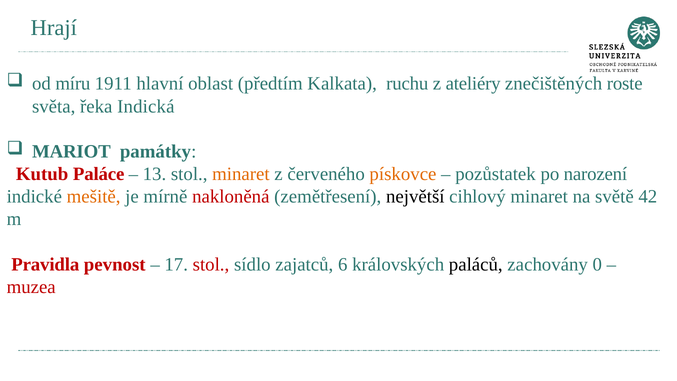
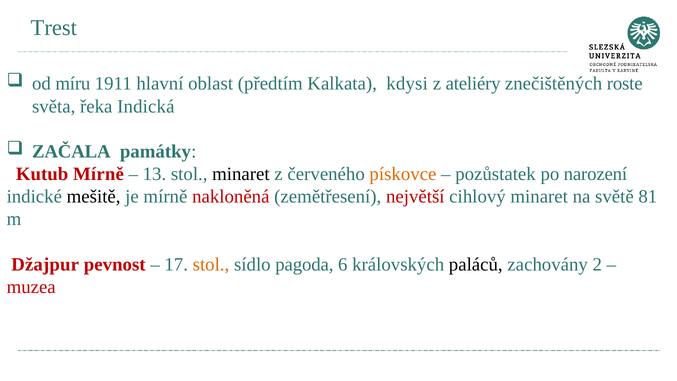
Hrají: Hrají -> Trest
ruchu: ruchu -> kdysi
MARIOT: MARIOT -> ZAČALA
Kutub Paláce: Paláce -> Mírně
minaret at (241, 174) colour: orange -> black
mešitě colour: orange -> black
největší colour: black -> red
42: 42 -> 81
Pravidla: Pravidla -> Džajpur
stol at (211, 264) colour: red -> orange
zajatců: zajatců -> pagoda
0: 0 -> 2
